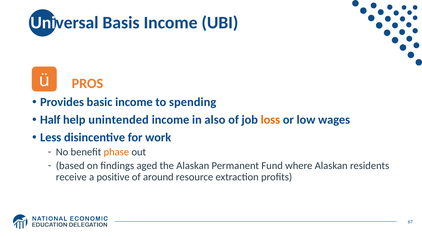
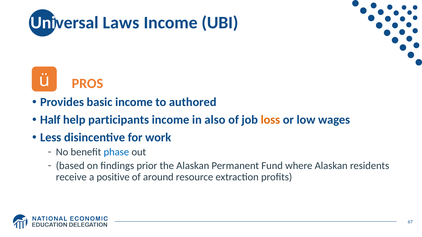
Basis: Basis -> Laws
spending: spending -> authored
unintended: unintended -> participants
phase colour: orange -> blue
aged: aged -> prior
